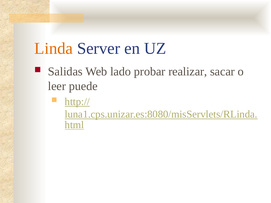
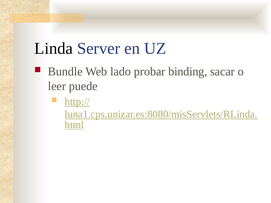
Linda colour: orange -> black
Salidas: Salidas -> Bundle
realizar: realizar -> binding
